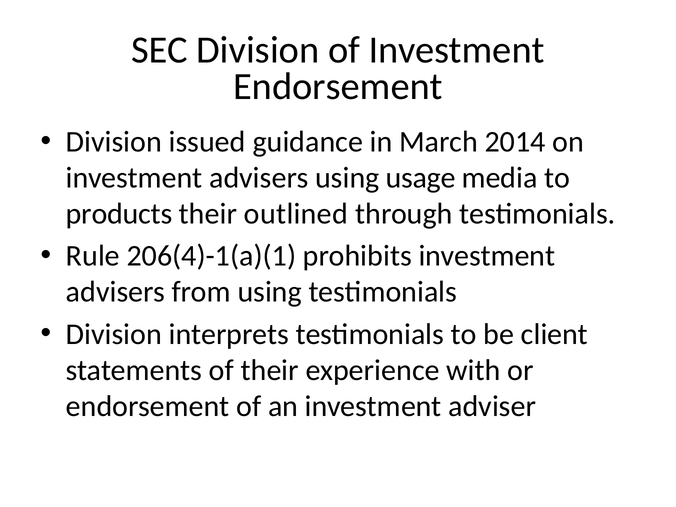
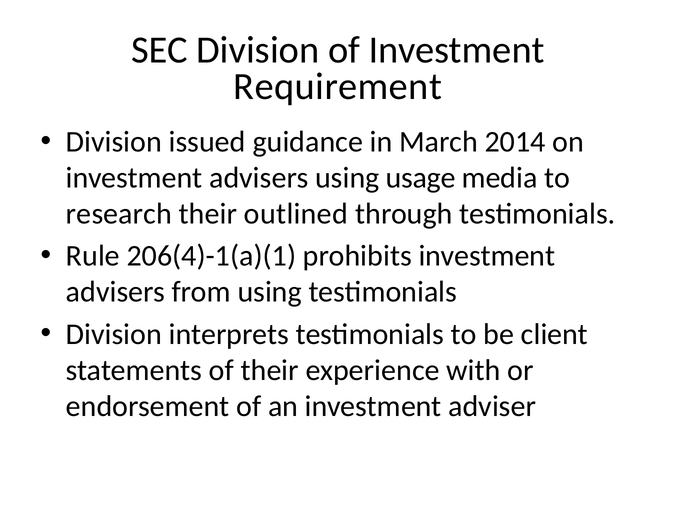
Endorsement at (338, 87): Endorsement -> Requirement
products: products -> research
